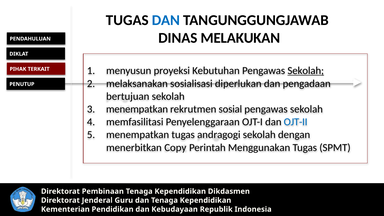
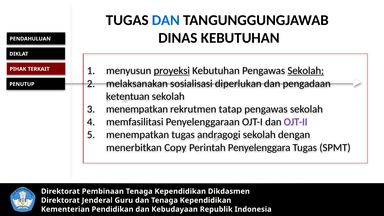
DINAS MELAKUKAN: MELAKUKAN -> KEBUTUHAN
proyeksi underline: none -> present
bertujuan: bertujuan -> ketentuan
sosial: sosial -> tatap
OJT-II colour: blue -> purple
Menggunakan: Menggunakan -> Penyelenggara
